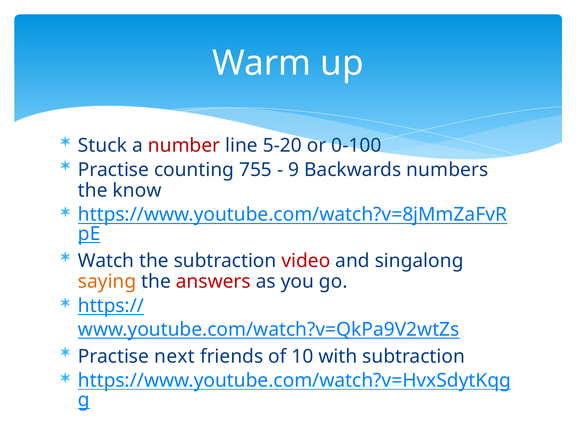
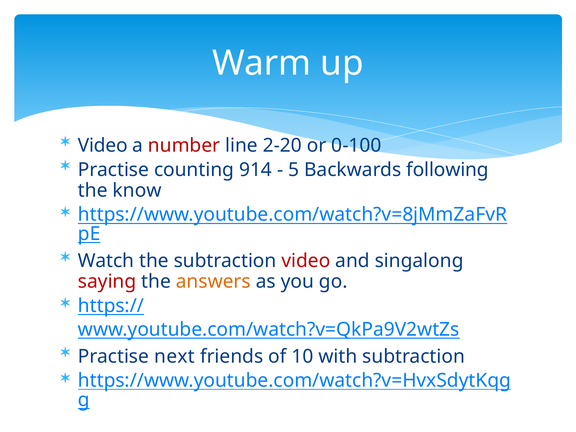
Stuck at (103, 146): Stuck -> Video
5-20: 5-20 -> 2-20
755: 755 -> 914
9: 9 -> 5
numbers: numbers -> following
saying colour: orange -> red
answers colour: red -> orange
